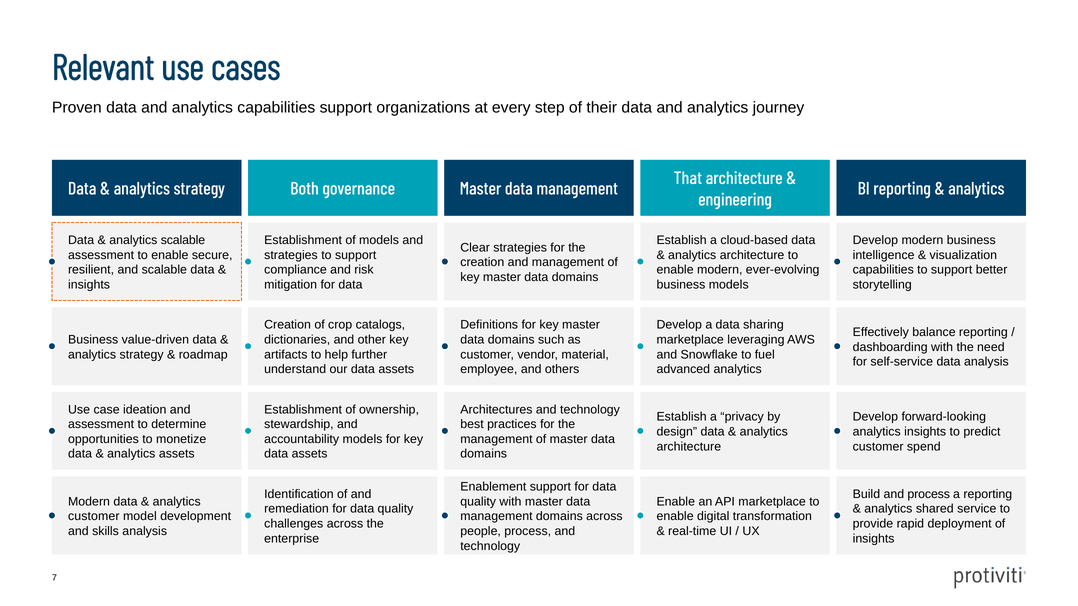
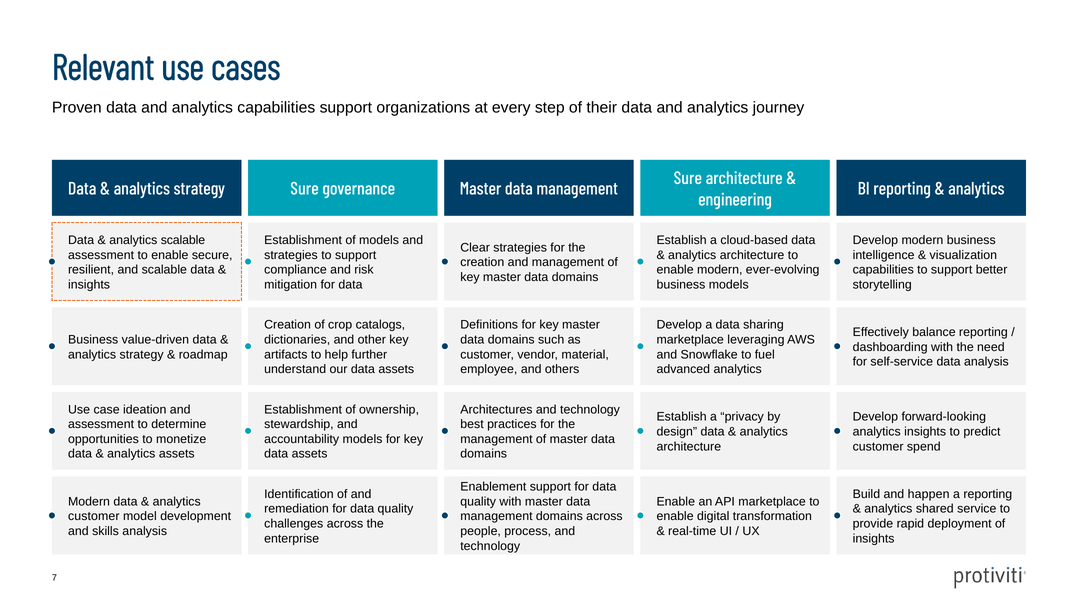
That at (688, 178): That -> Sure
strategy Both: Both -> Sure
and process: process -> happen
